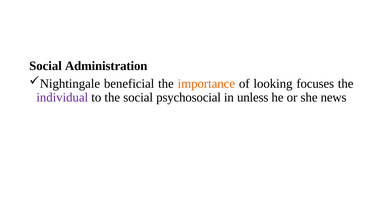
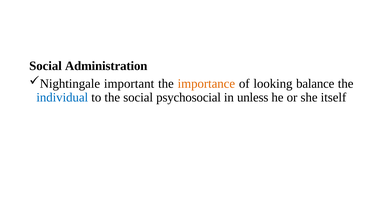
beneficial: beneficial -> important
focuses: focuses -> balance
individual colour: purple -> blue
news: news -> itself
